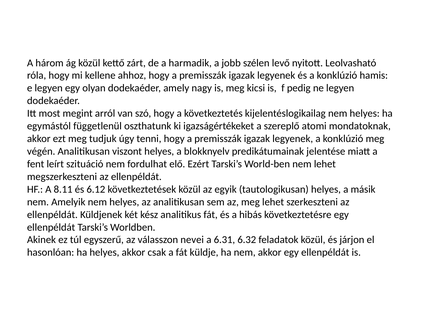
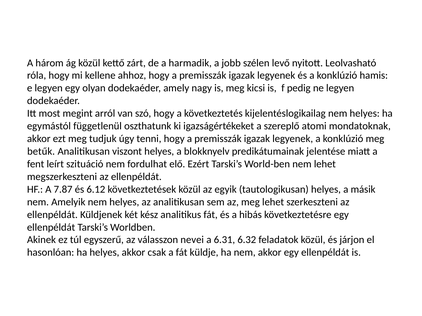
végén: végén -> betűk
8.11: 8.11 -> 7.87
